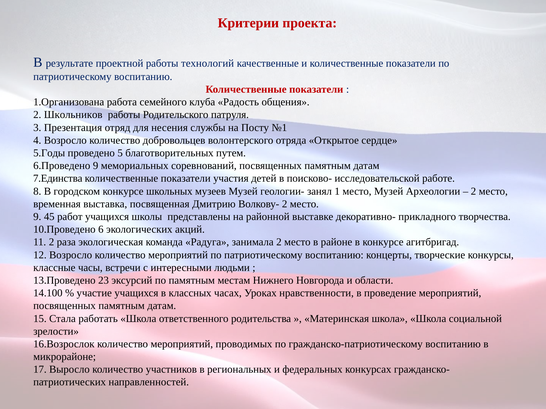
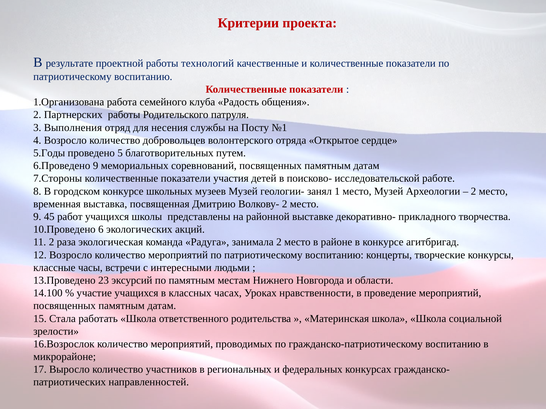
Школьников: Школьников -> Партнерских
Презентация: Презентация -> Выполнения
7.Единства: 7.Единства -> 7.Стороны
